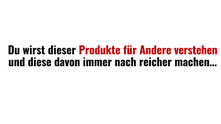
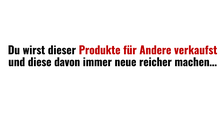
verstehen: verstehen -> verkaufst
nach: nach -> neue
